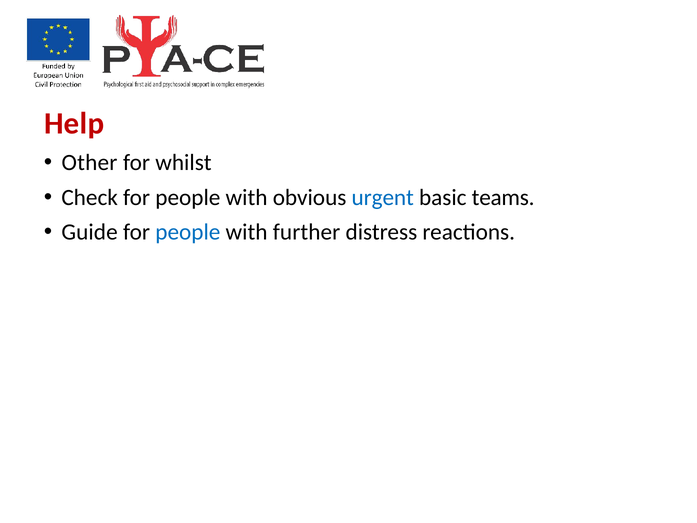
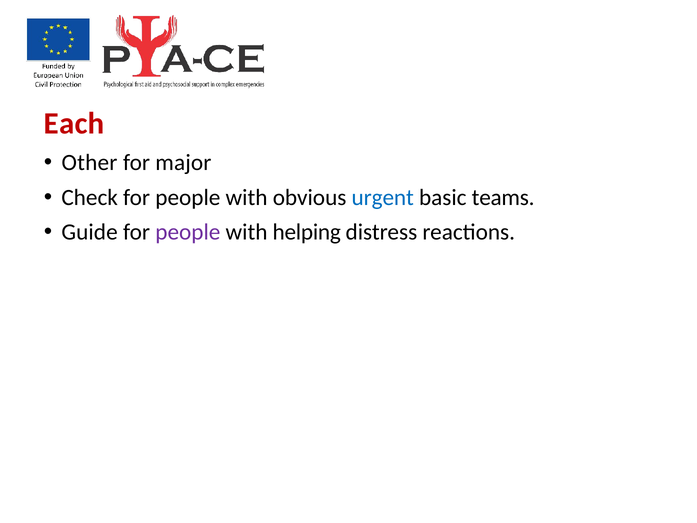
Help: Help -> Each
whilst: whilst -> major
people at (188, 232) colour: blue -> purple
further: further -> helping
